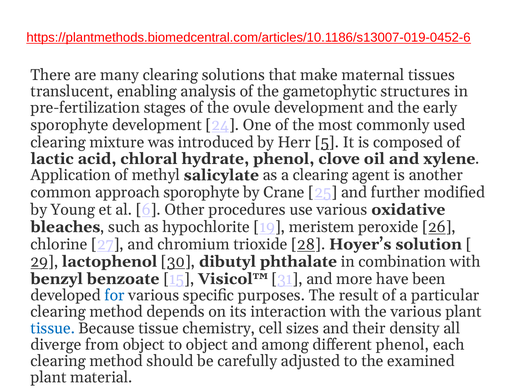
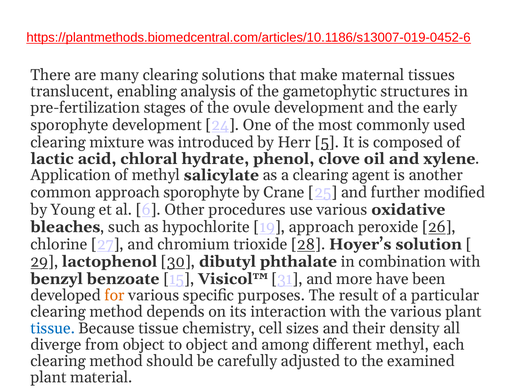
19 meristem: meristem -> approach
for colour: blue -> orange
different phenol: phenol -> methyl
